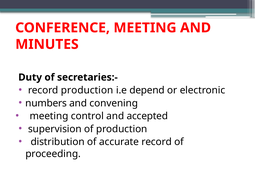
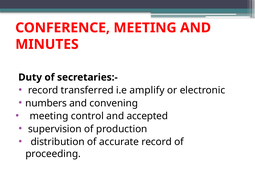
record production: production -> transferred
depend: depend -> amplify
